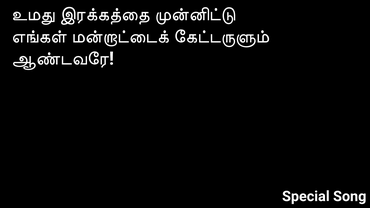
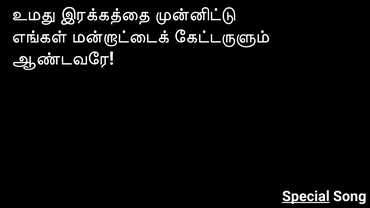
Special underline: none -> present
